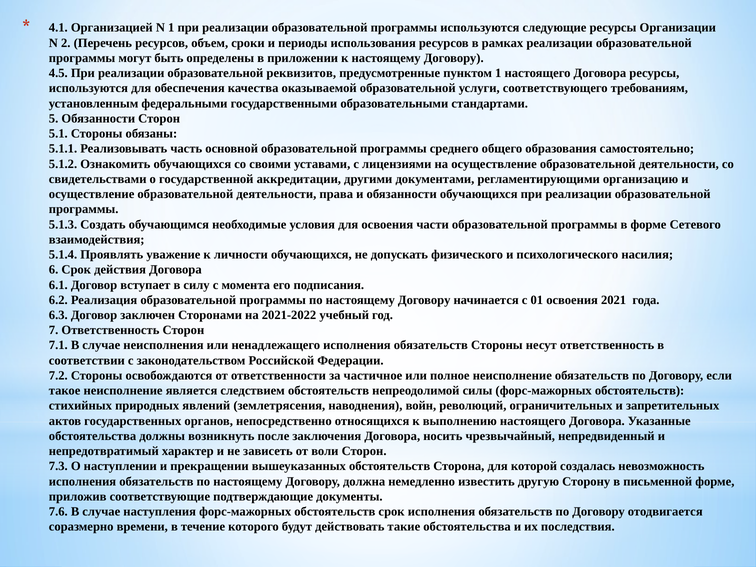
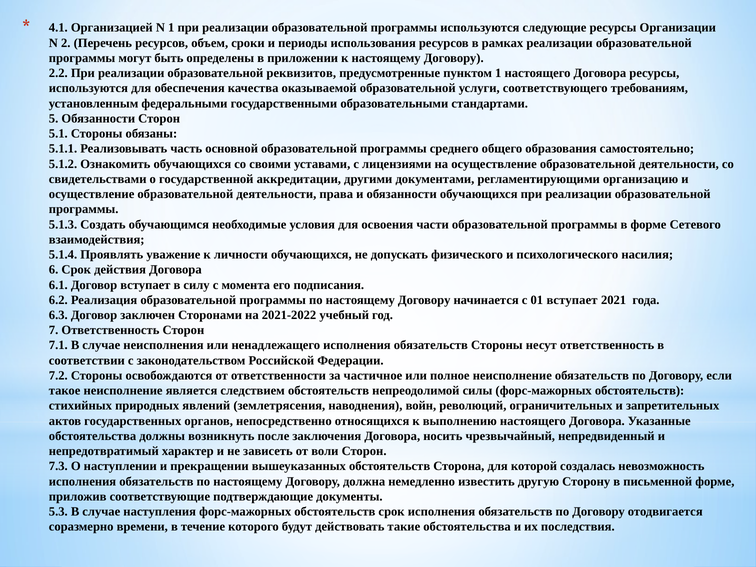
4.5: 4.5 -> 2.2
01 освоения: освоения -> вступает
7.6: 7.6 -> 5.3
